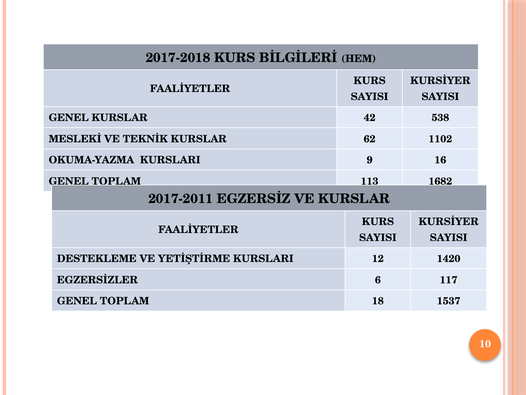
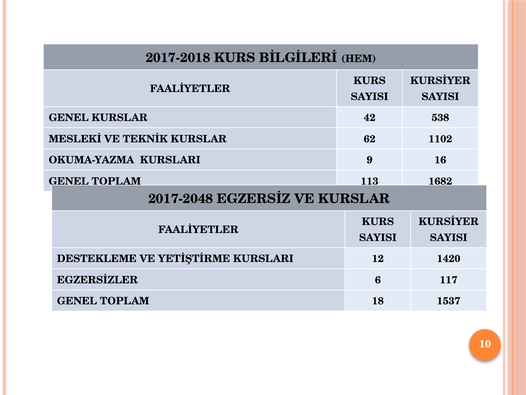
2017-2011: 2017-2011 -> 2017-2048
